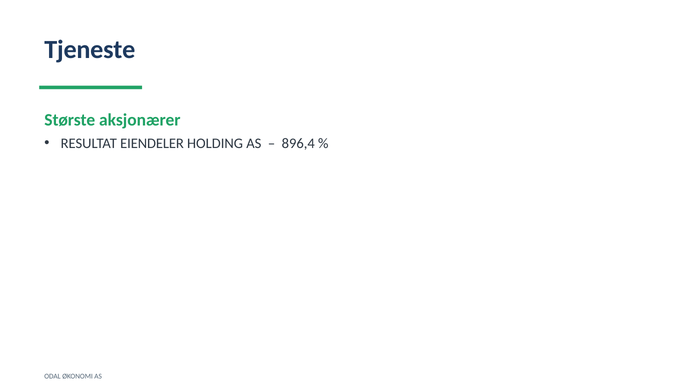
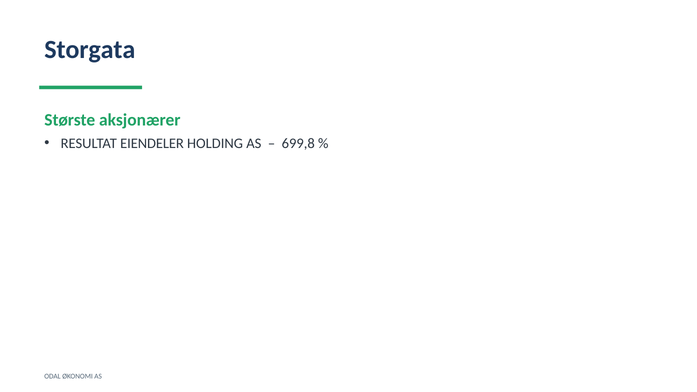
Tjeneste: Tjeneste -> Storgata
896,4: 896,4 -> 699,8
